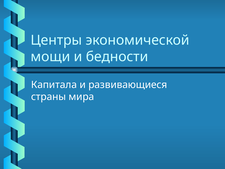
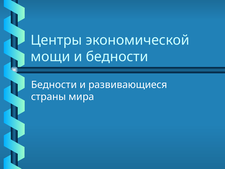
Капитала at (54, 85): Капитала -> Бедности
